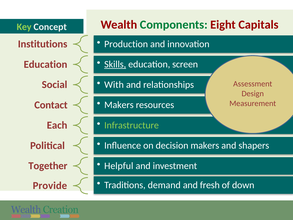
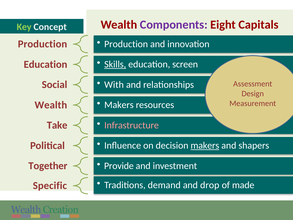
Components colour: green -> purple
Institutions at (43, 44): Institutions -> Production
Contact at (51, 105): Contact -> Wealth
Each: Each -> Take
Infrastructure colour: light green -> pink
makers at (205, 145) underline: none -> present
Helpful: Helpful -> Provide
Provide: Provide -> Specific
fresh: fresh -> drop
down: down -> made
